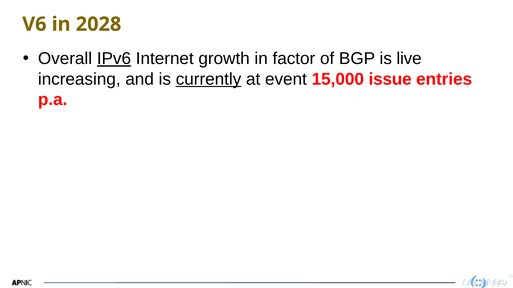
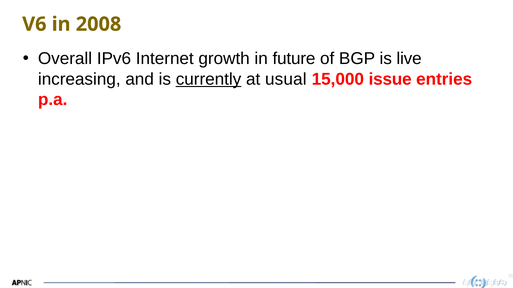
2028: 2028 -> 2008
IPv6 underline: present -> none
factor: factor -> future
event: event -> usual
